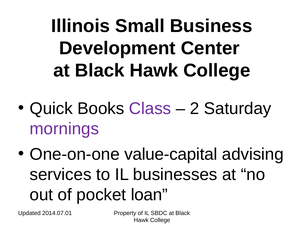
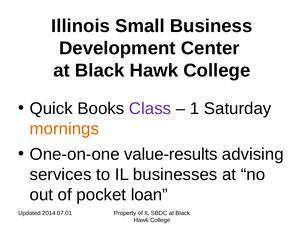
2: 2 -> 1
mornings colour: purple -> orange
value-capital: value-capital -> value-results
